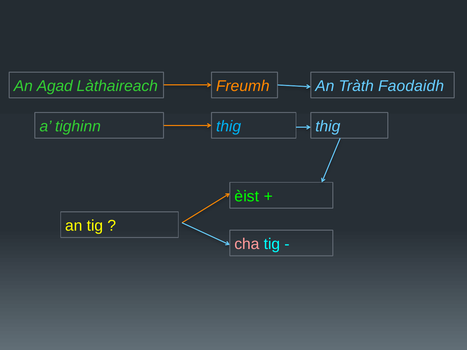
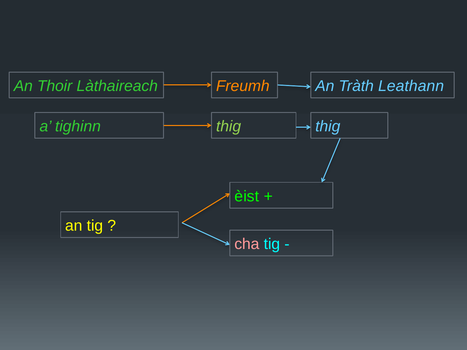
Agad: Agad -> Thoir
Faodaidh: Faodaidh -> Leathann
thig at (229, 127) colour: light blue -> light green
